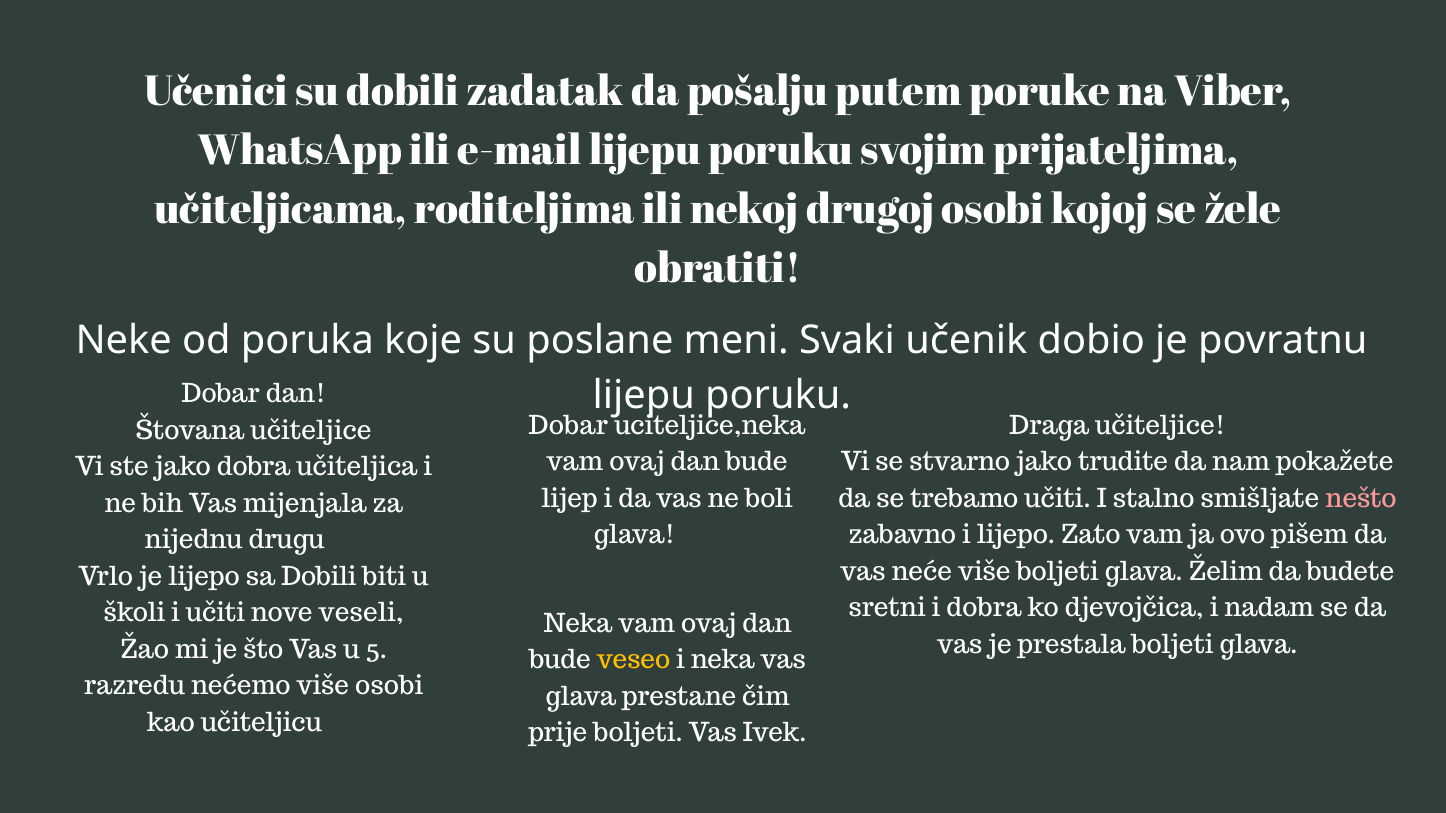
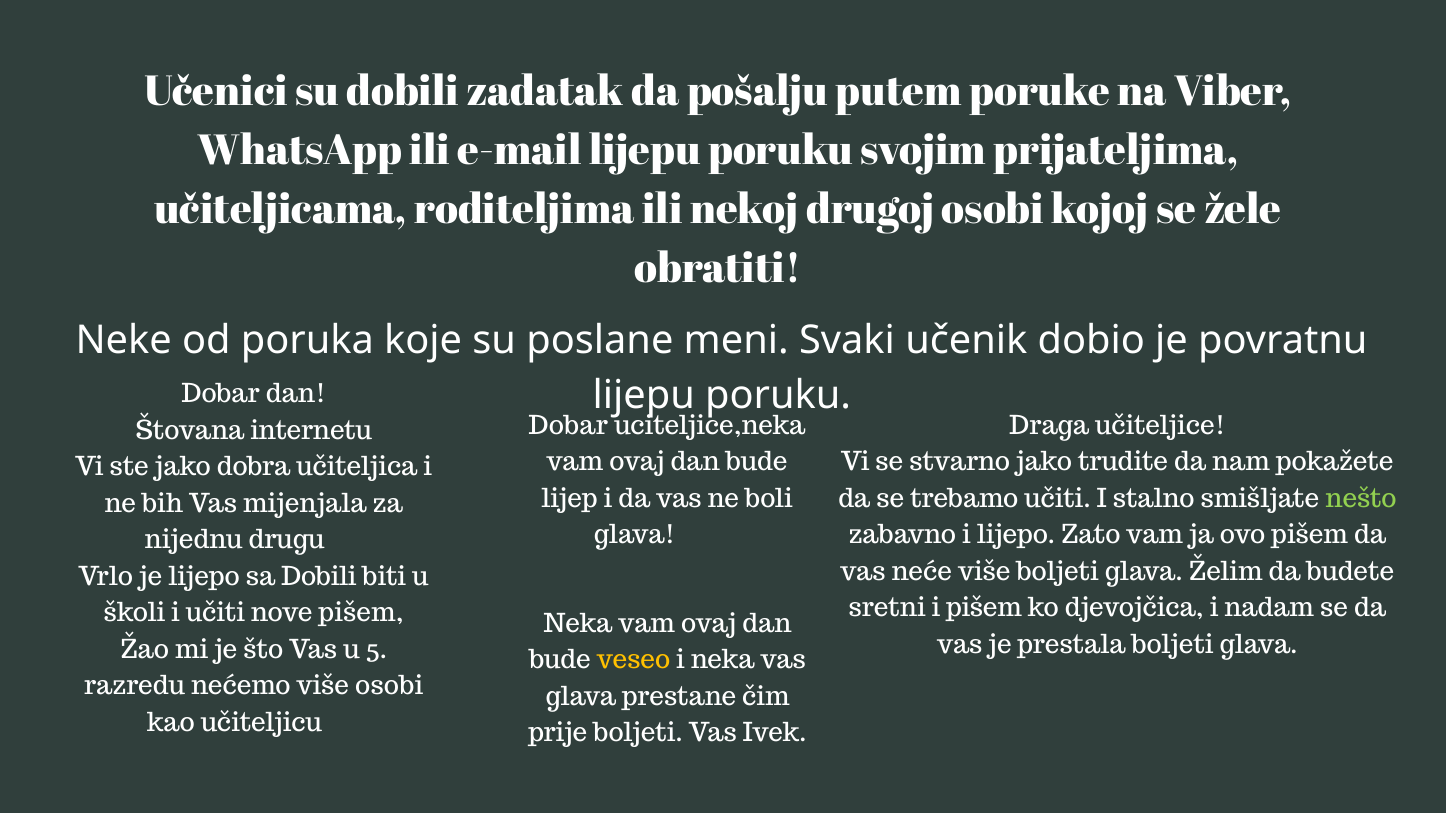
Štovana učiteljice: učiteljice -> internetu
nešto colour: pink -> light green
i dobra: dobra -> pišem
nove veseli: veseli -> pišem
